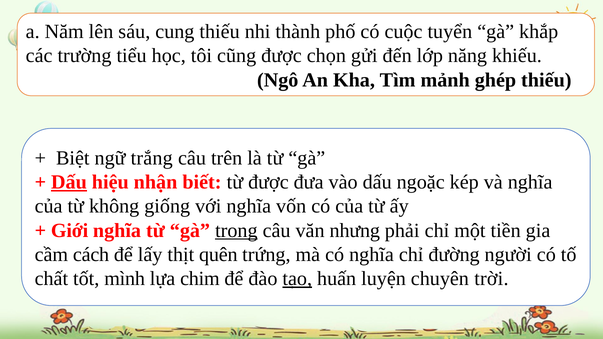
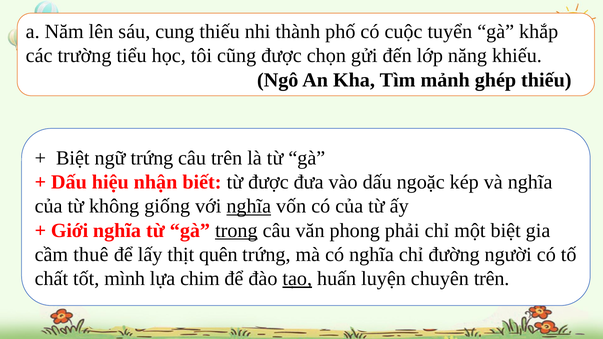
ngữ trắng: trắng -> trứng
Dấu at (69, 182) underline: present -> none
nghĩa at (249, 206) underline: none -> present
nhưng: nhưng -> phong
một tiền: tiền -> biệt
cách: cách -> thuê
chuyên trời: trời -> trên
